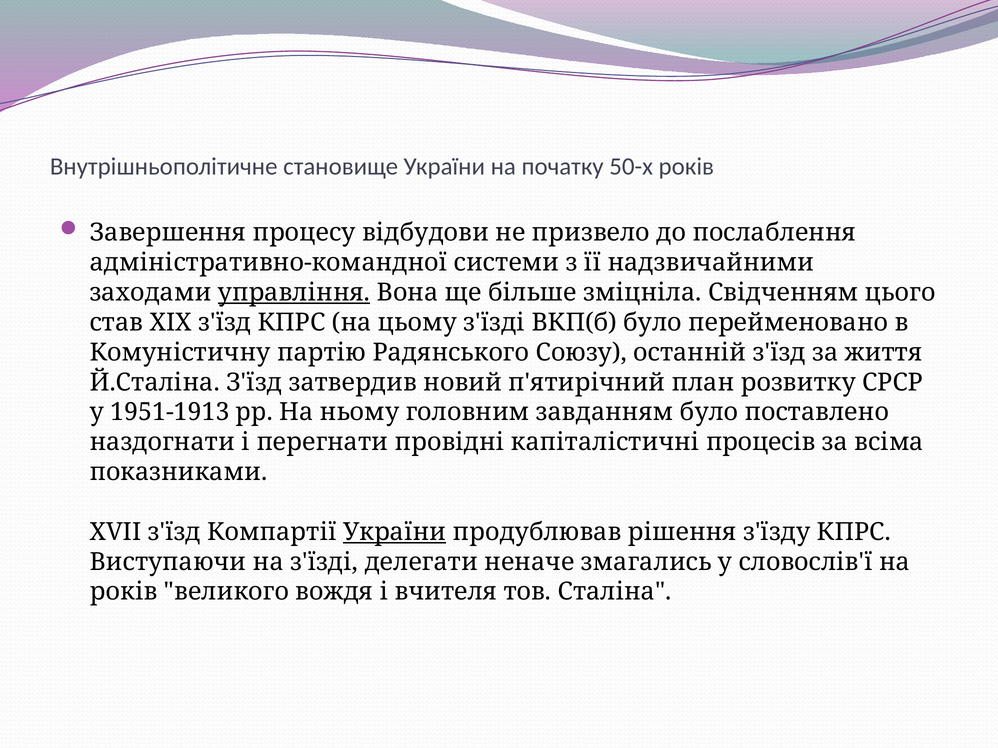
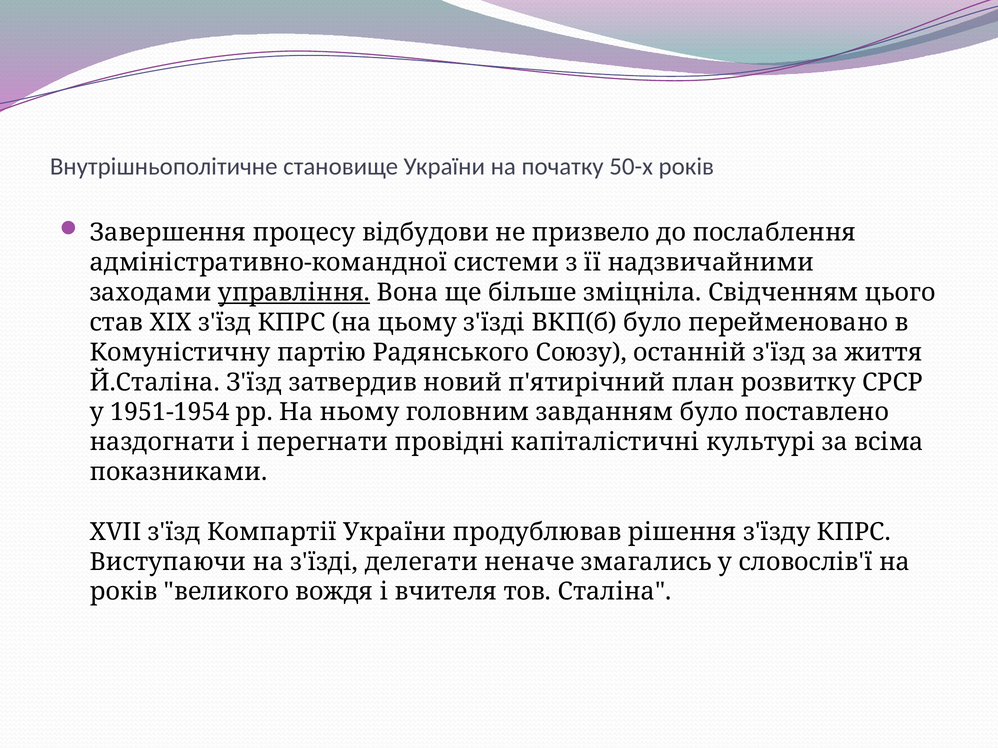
1951-1913: 1951-1913 -> 1951-1954
процесів: процесів -> культурі
України at (395, 532) underline: present -> none
